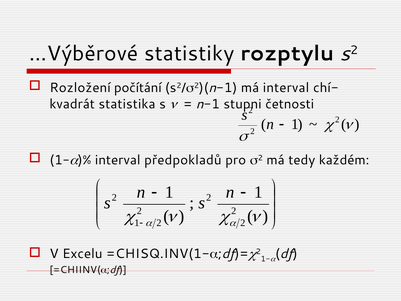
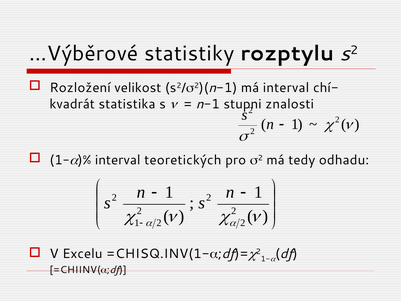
počítání: počítání -> velikost
četnosti: četnosti -> znalosti
předpokladů: předpokladů -> teoretických
každém: každém -> odhadu
